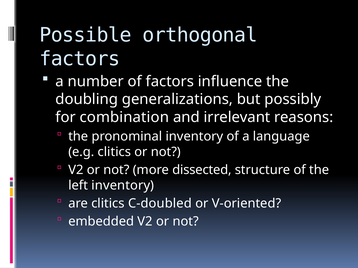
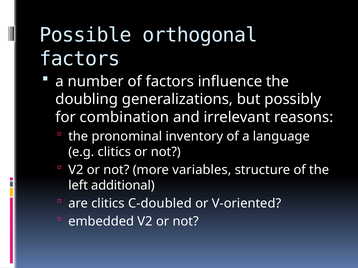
dissected: dissected -> variables
left inventory: inventory -> additional
